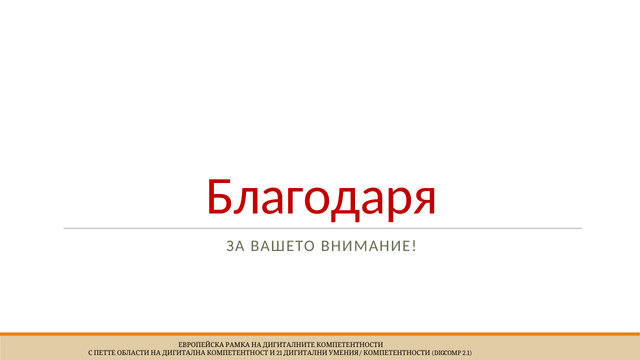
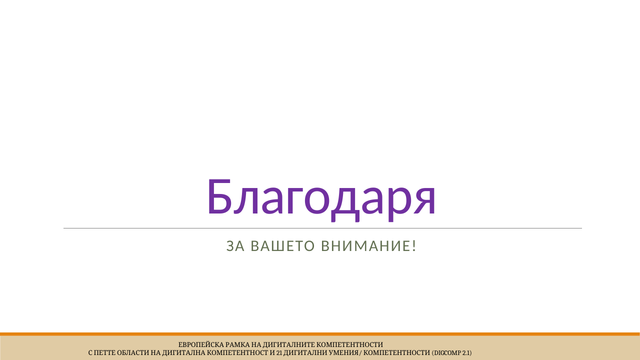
Благодаря colour: red -> purple
